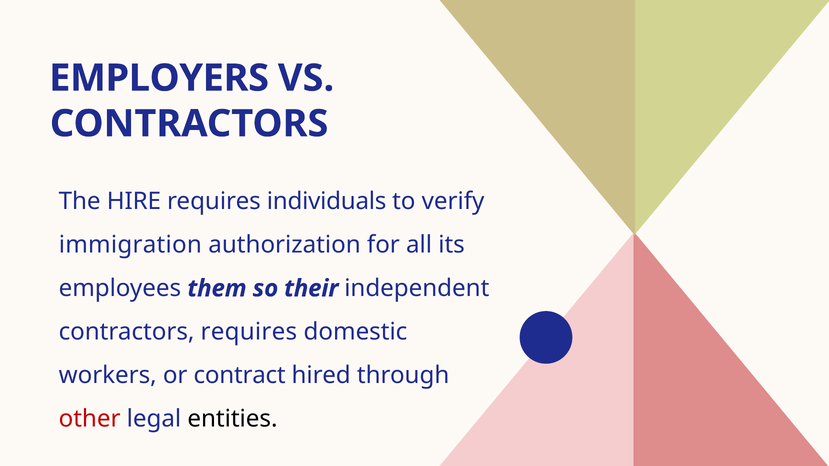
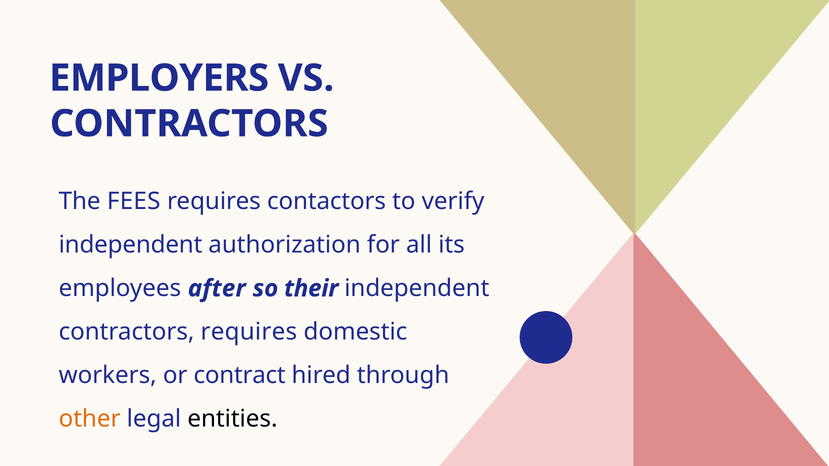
HIRE: HIRE -> FEES
individuals: individuals -> contactors
immigration at (130, 245): immigration -> independent
them: them -> after
other colour: red -> orange
